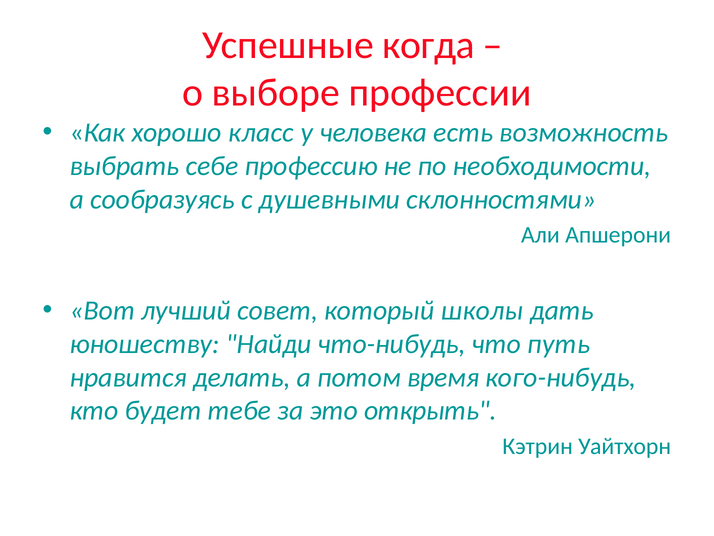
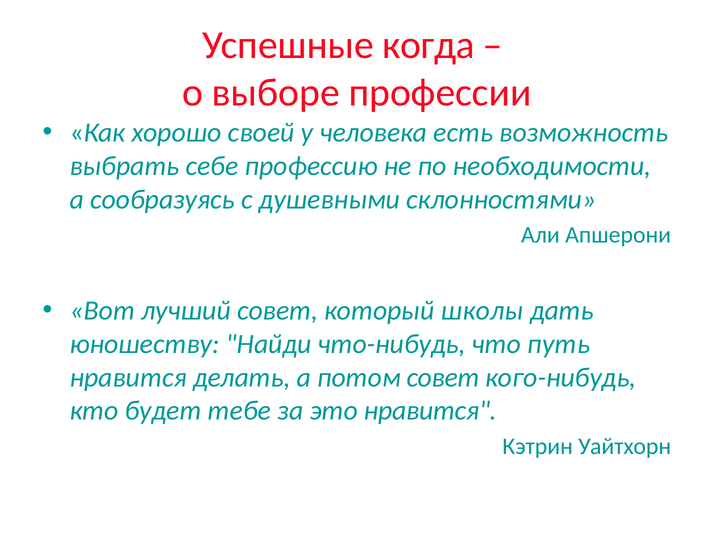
класс: класс -> своей
потом время: время -> совет
это открыть: открыть -> нравится
